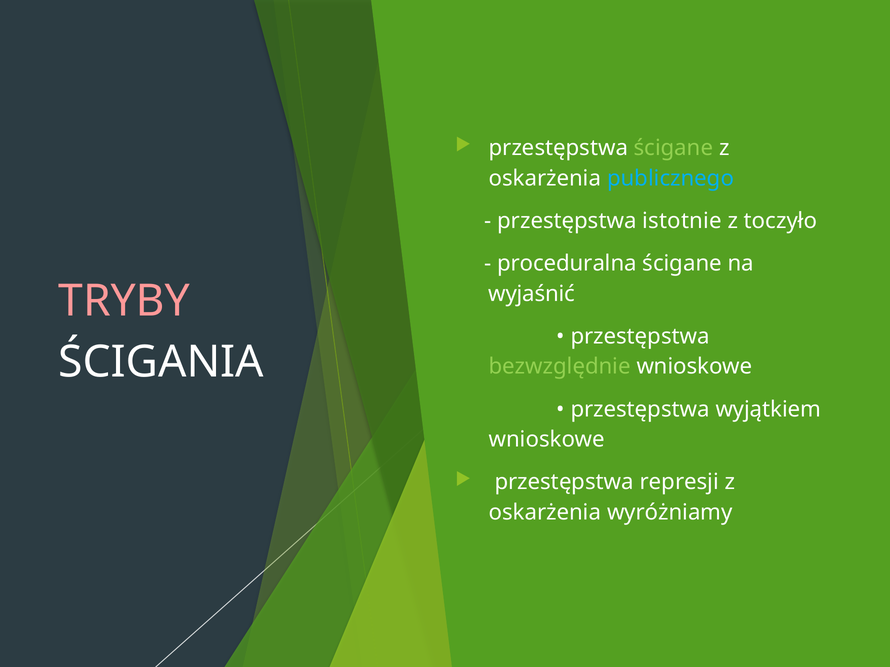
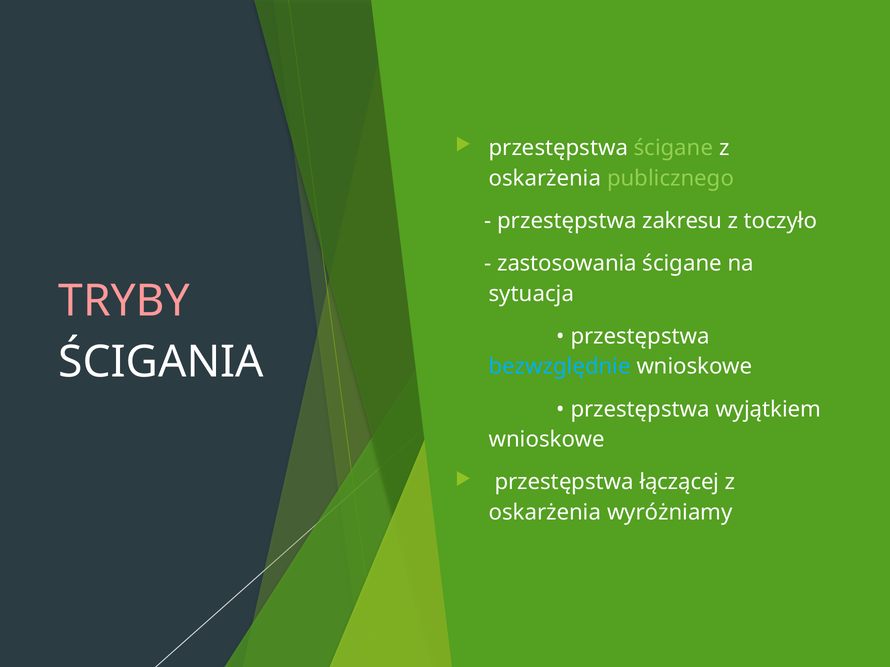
publicznego colour: light blue -> light green
istotnie: istotnie -> zakresu
proceduralna: proceduralna -> zastosowania
wyjaśnić: wyjaśnić -> sytuacja
bezwzględnie colour: light green -> light blue
represji: represji -> łączącej
